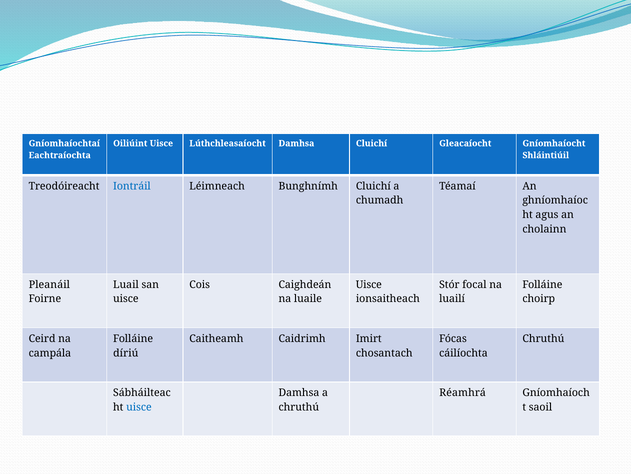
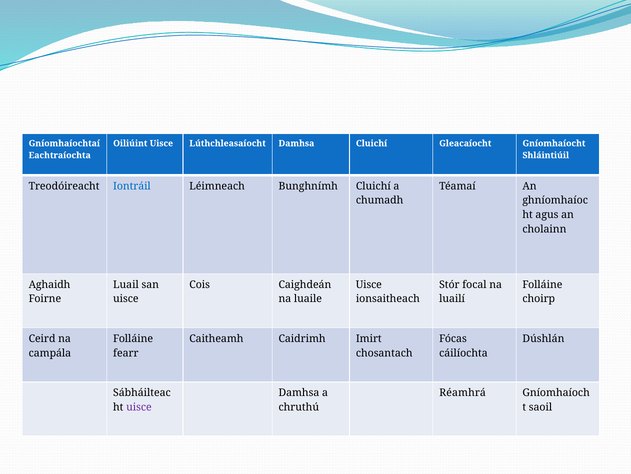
Pleanáil: Pleanáil -> Aghaidh
Chruthú at (543, 338): Chruthú -> Dúshlán
díriú: díriú -> fearr
uisce at (139, 407) colour: blue -> purple
